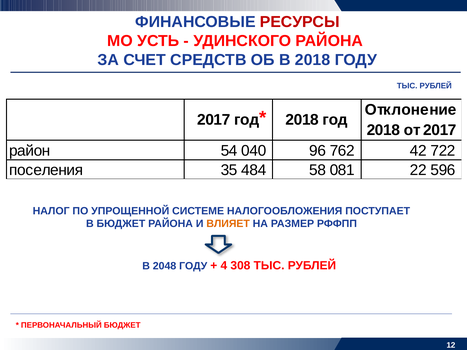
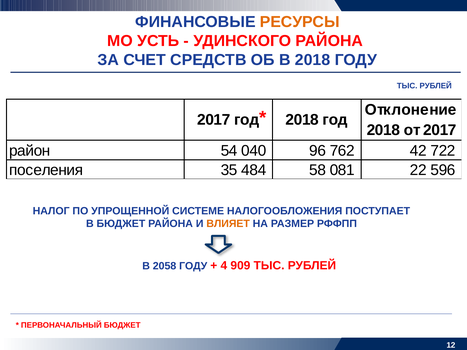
РЕСУРСЫ colour: red -> orange
2048: 2048 -> 2058
308: 308 -> 909
